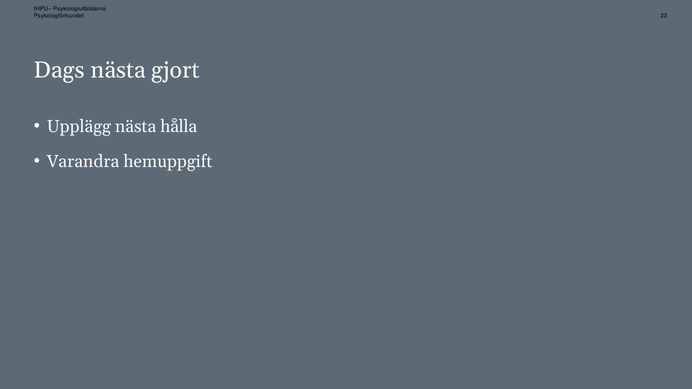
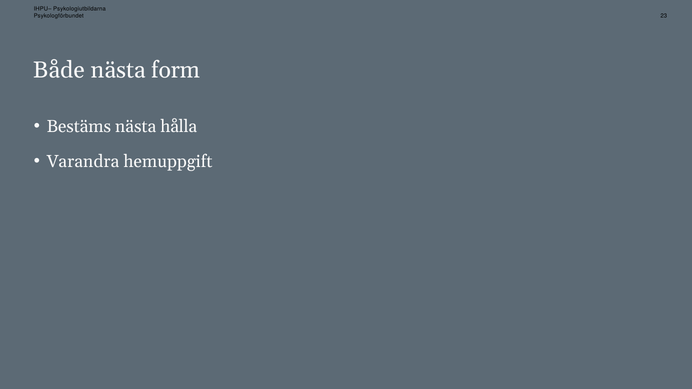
Dags: Dags -> Både
gjort: gjort -> form
Upplägg: Upplägg -> Bestäms
